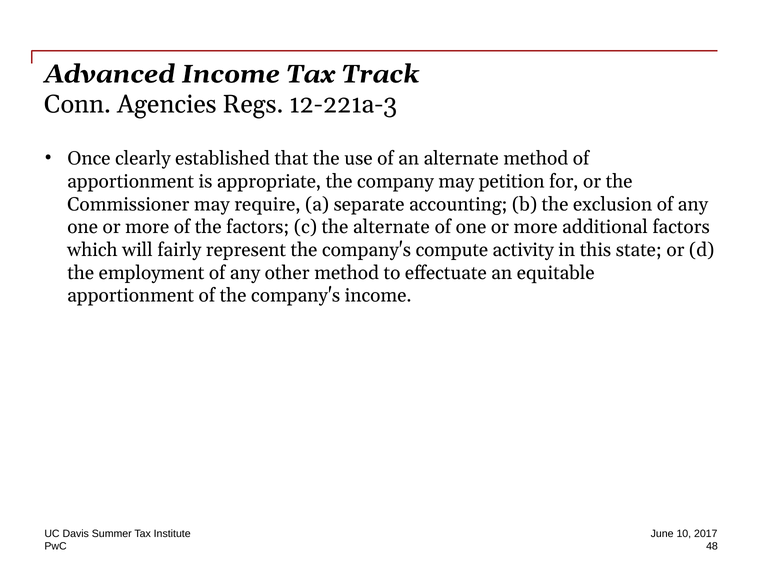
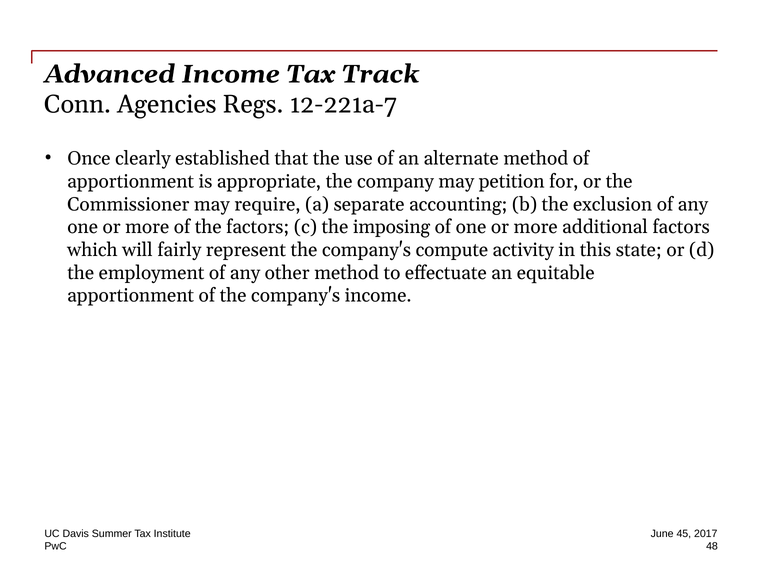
12-221a-3: 12-221a-3 -> 12-221a-7
the alternate: alternate -> imposing
10: 10 -> 45
